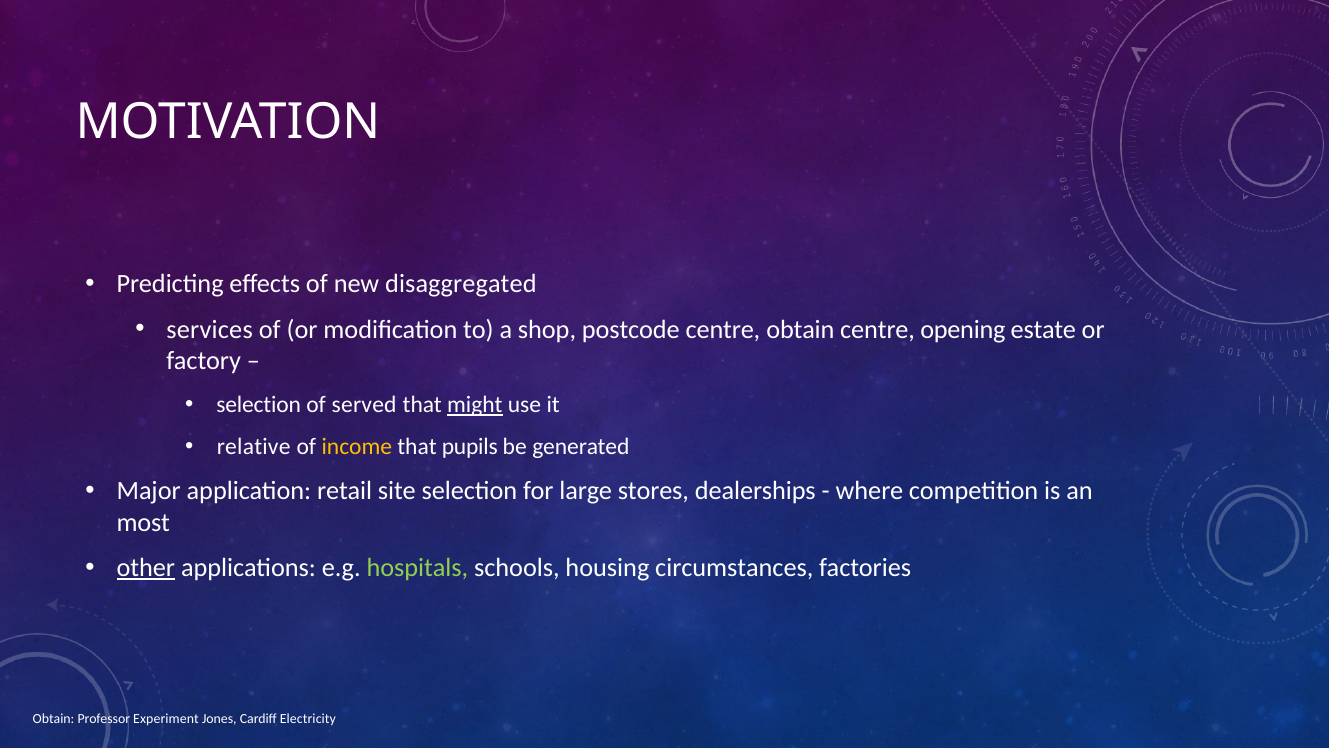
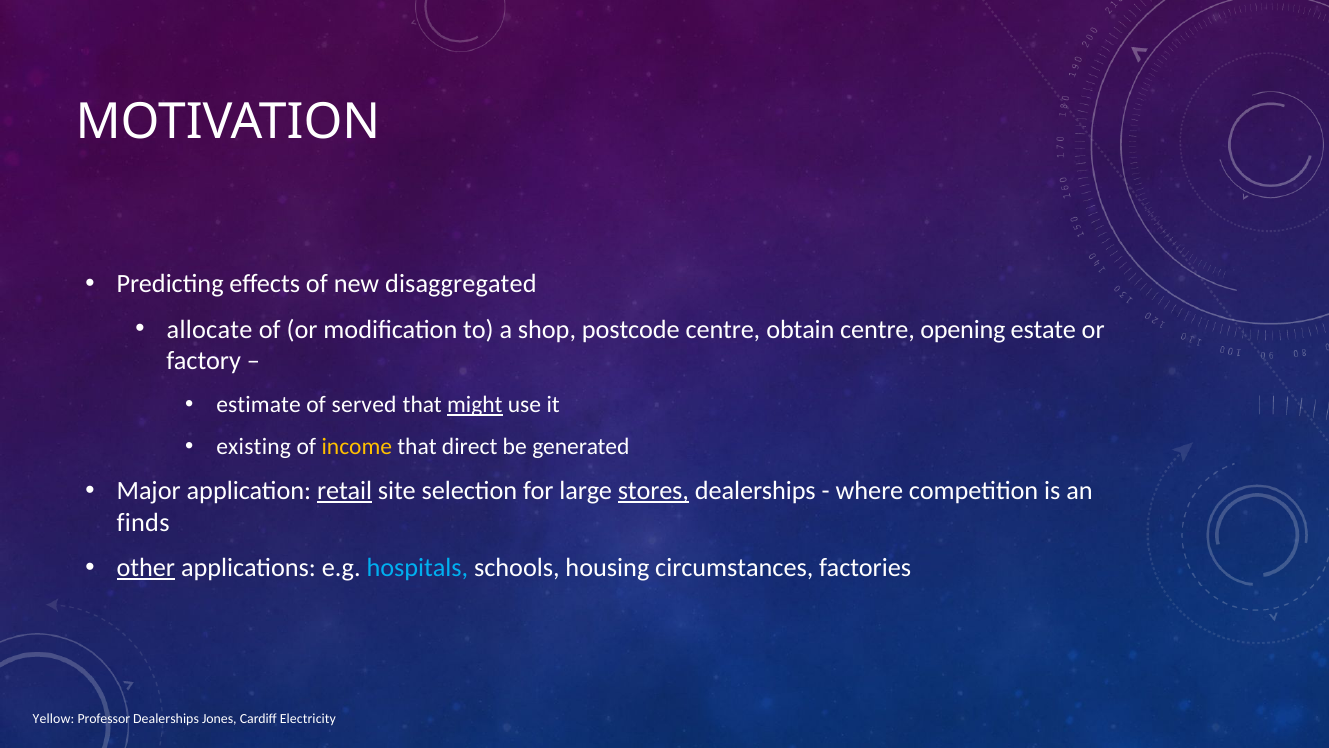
services: services -> allocate
selection at (259, 405): selection -> estimate
relative: relative -> existing
pupils: pupils -> direct
retail underline: none -> present
stores underline: none -> present
most: most -> finds
hospitals colour: light green -> light blue
Obtain at (54, 718): Obtain -> Yellow
Professor Experiment: Experiment -> Dealerships
